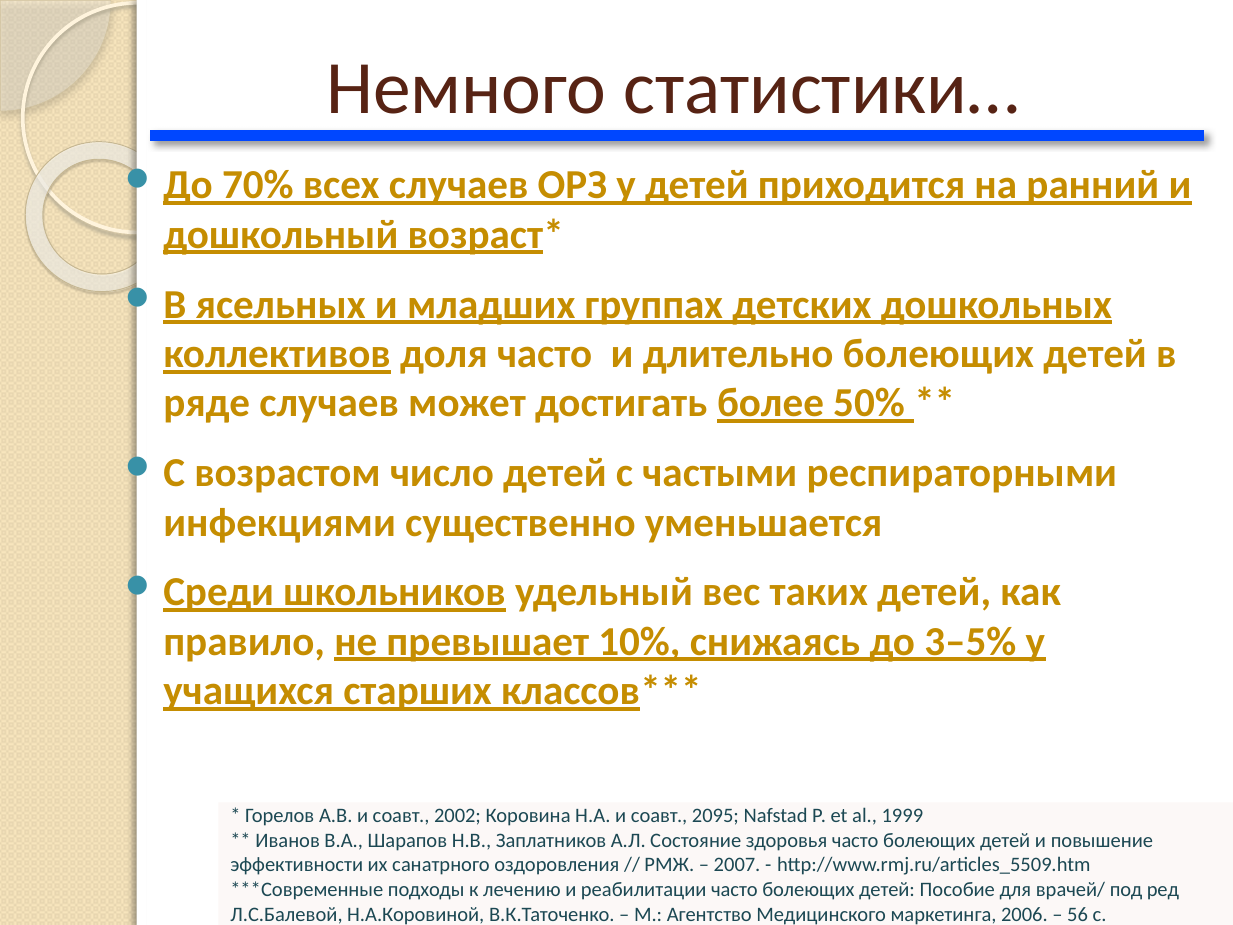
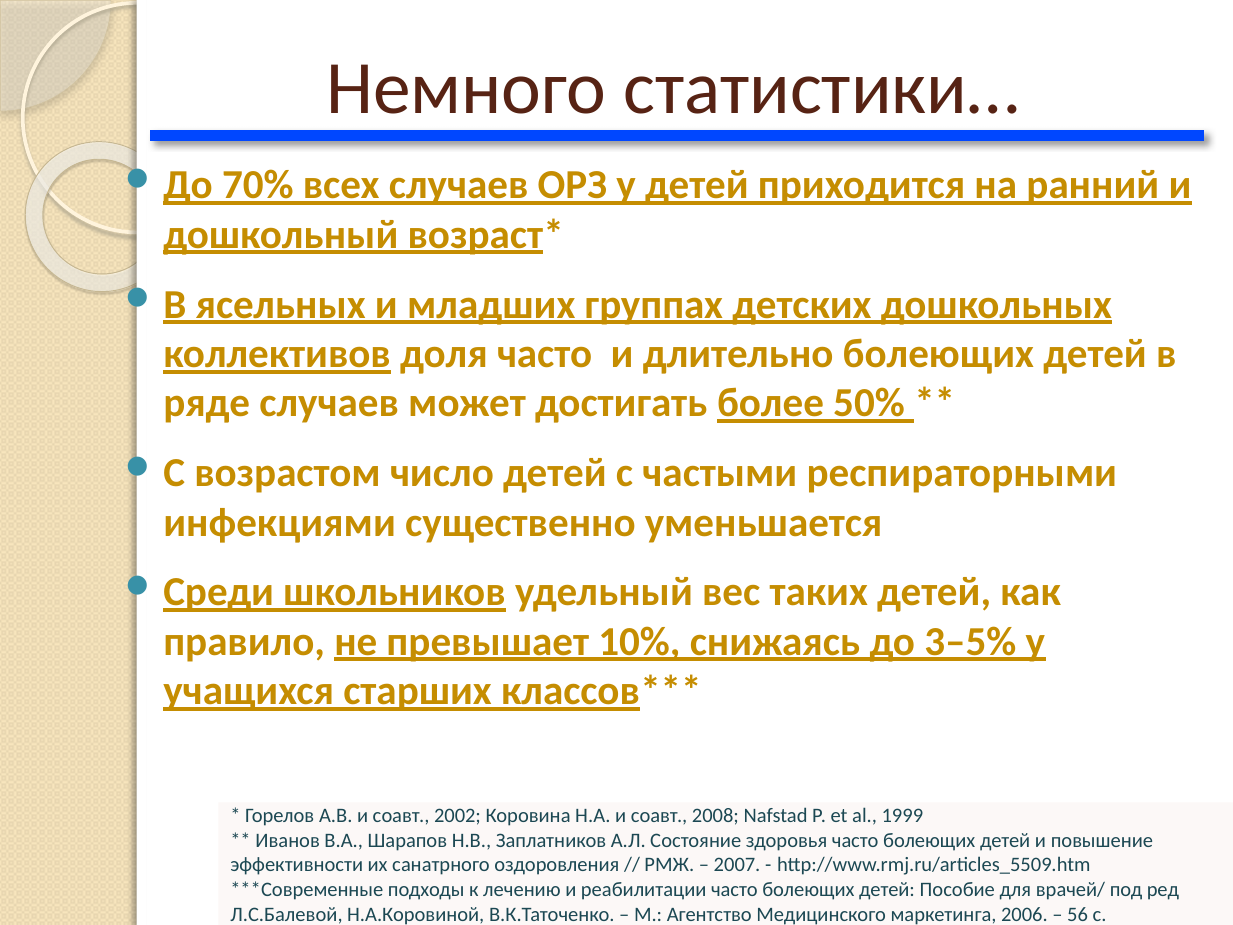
2095: 2095 -> 2008
